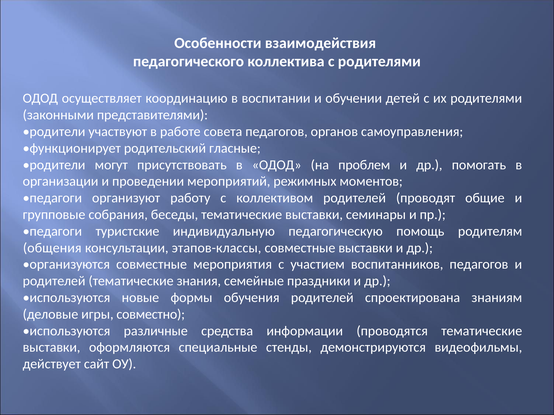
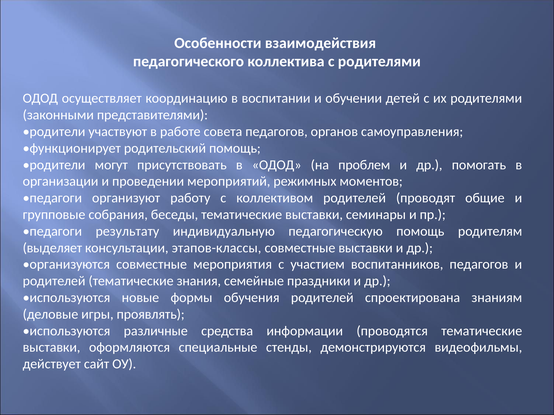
родительский гласные: гласные -> помощь
туристские: туристские -> результату
общения: общения -> выделяет
совместно: совместно -> проявлять
